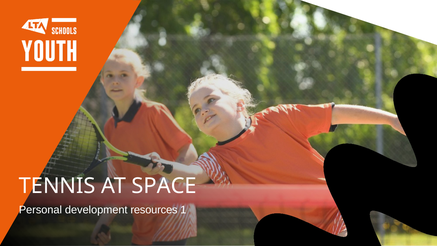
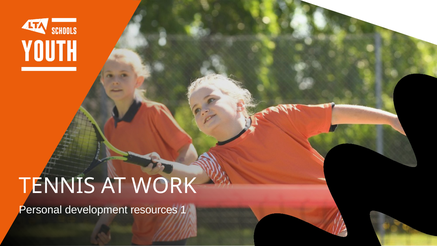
SPACE: SPACE -> WORK
